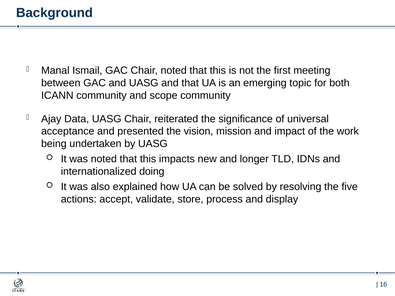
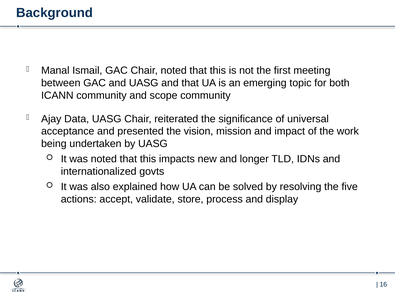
doing: doing -> govts
